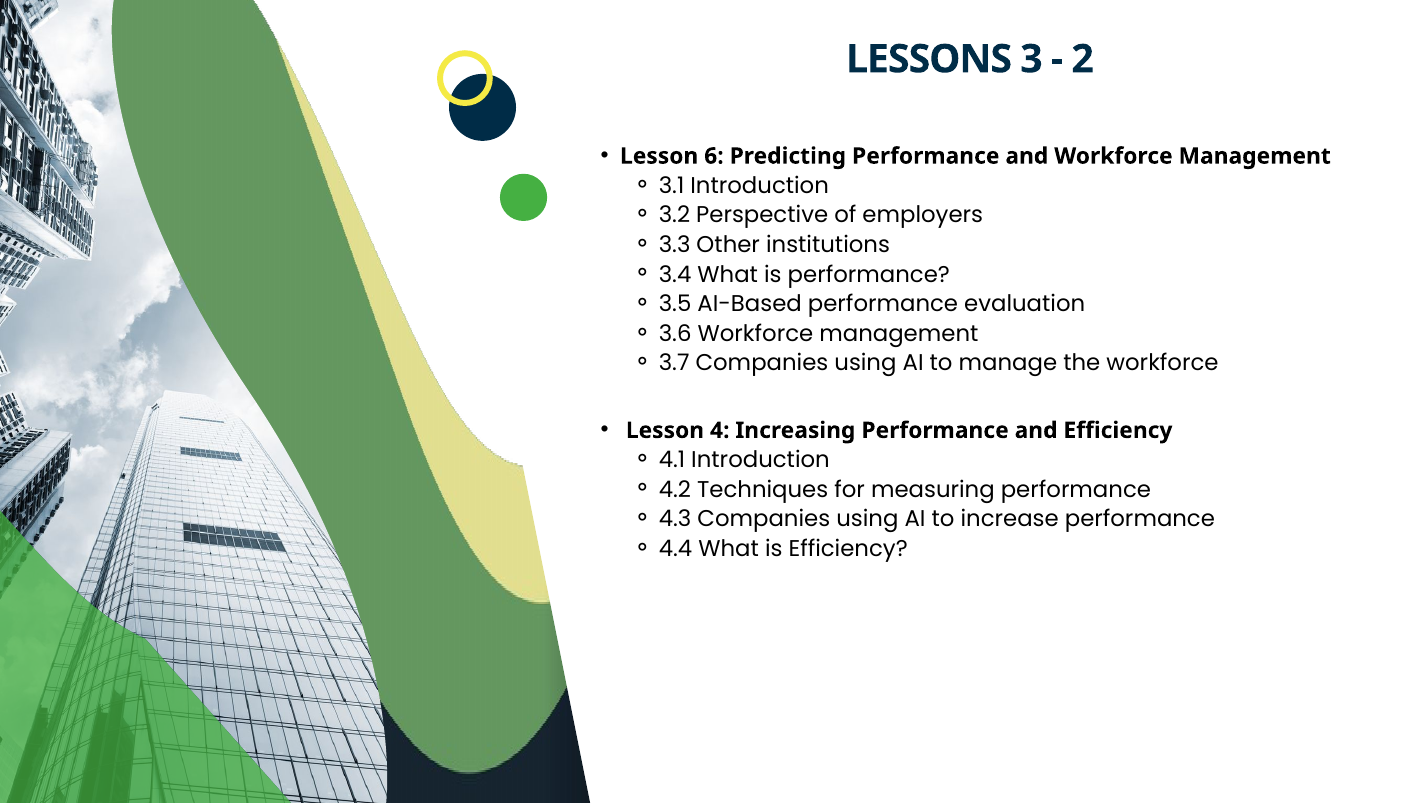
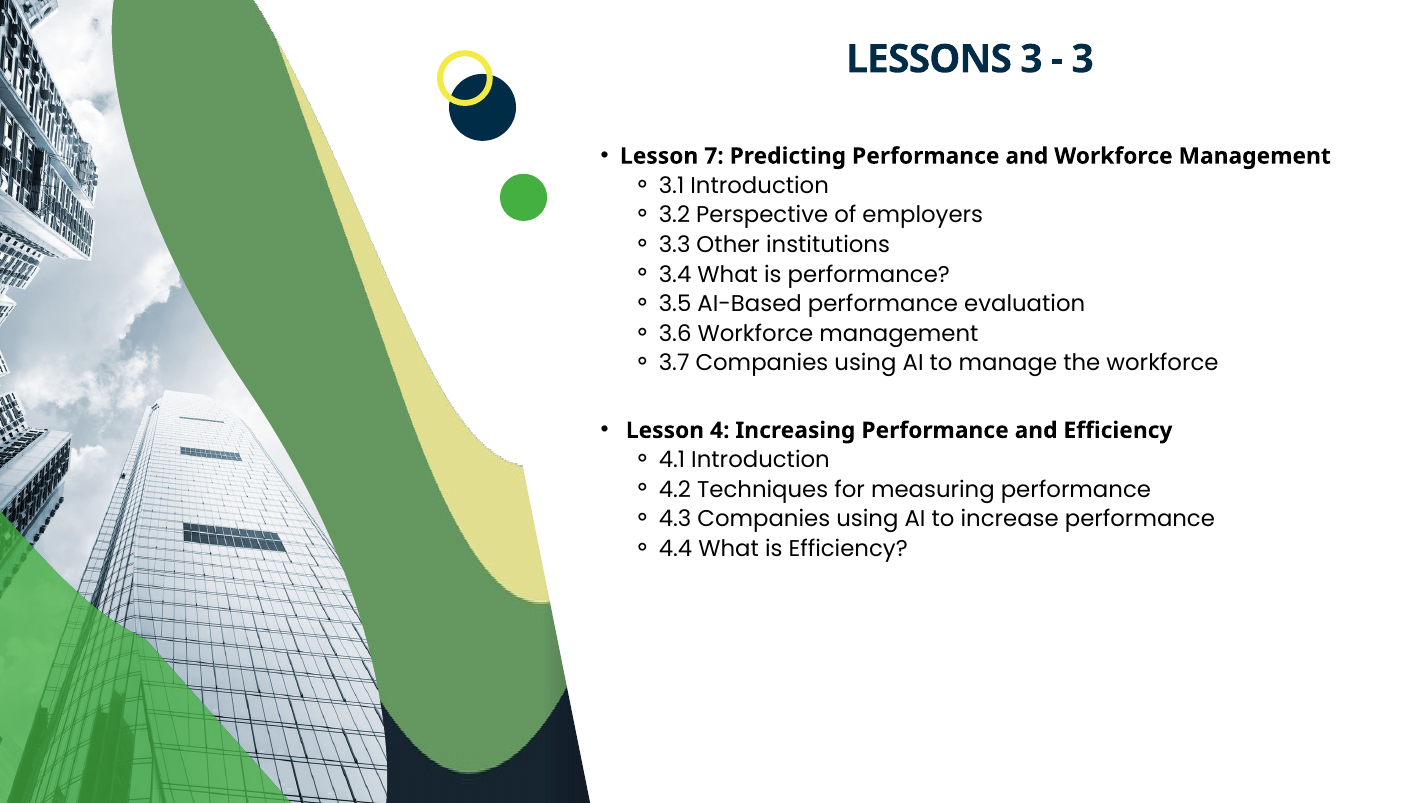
2 at (1083, 59): 2 -> 3
6: 6 -> 7
